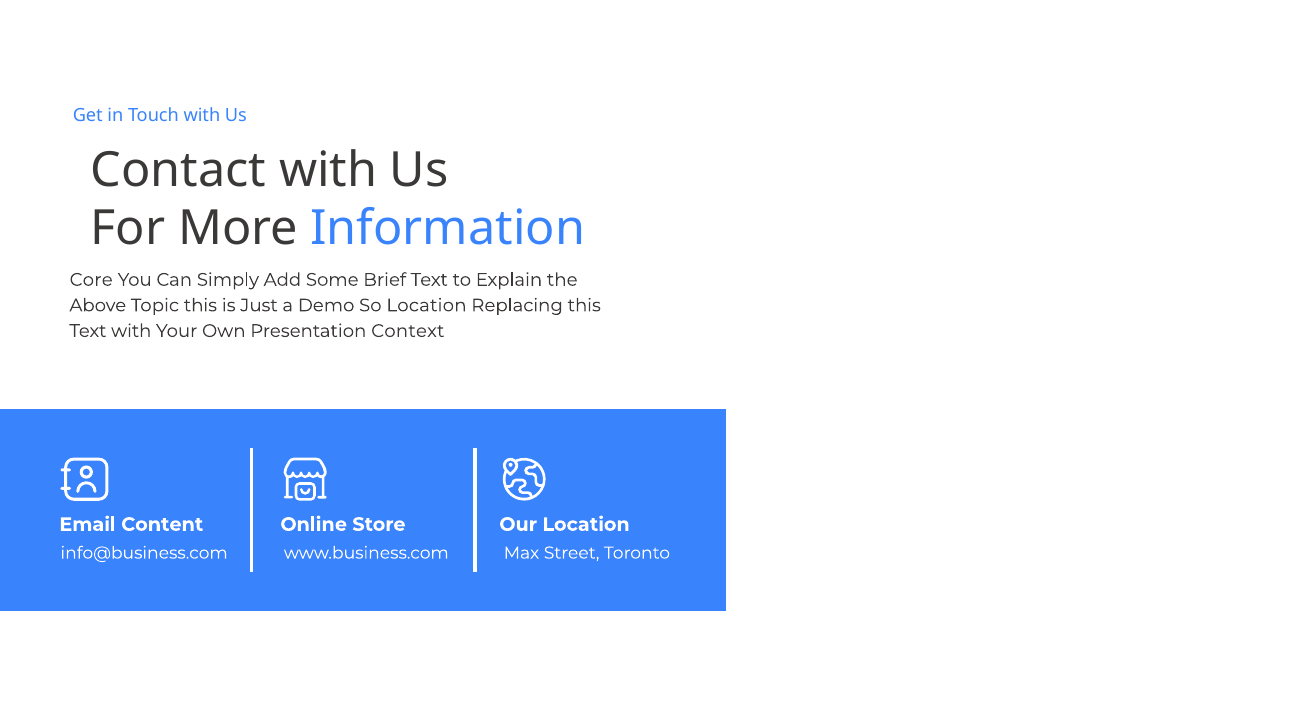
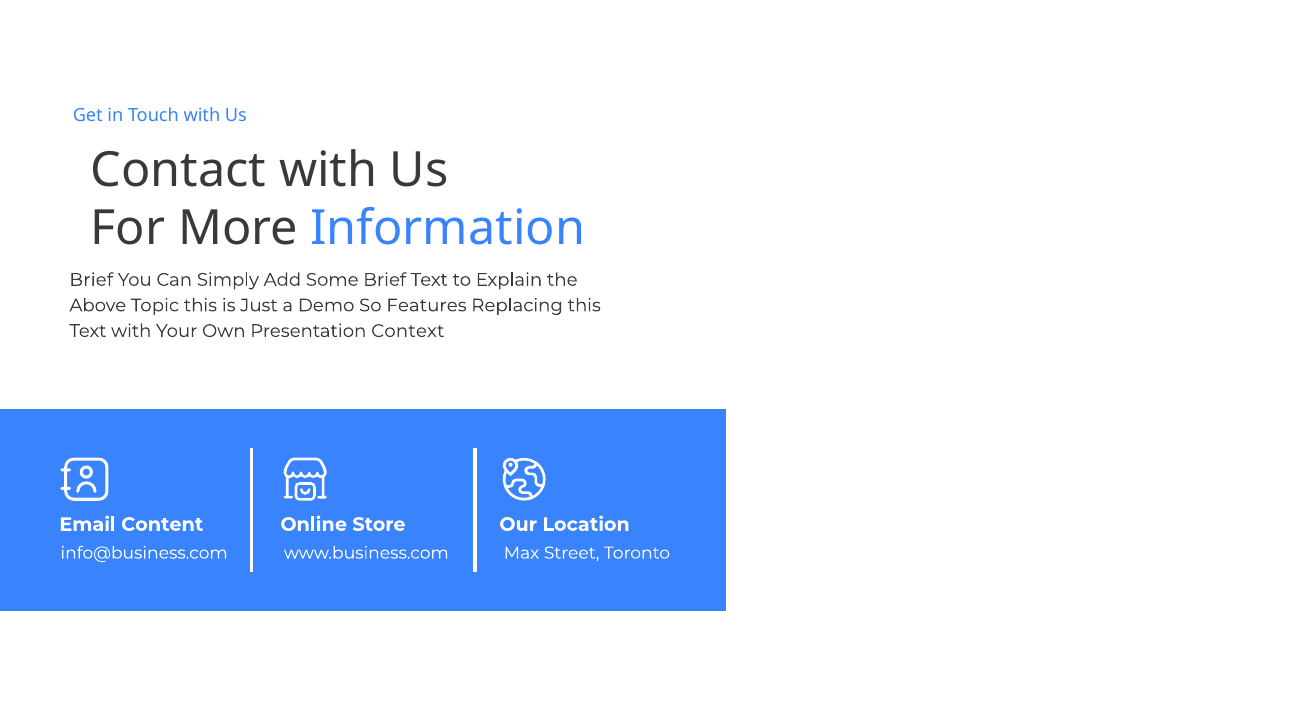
Core at (91, 280): Core -> Brief
So Location: Location -> Features
